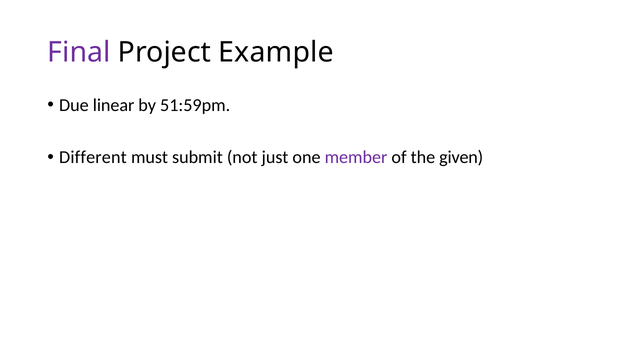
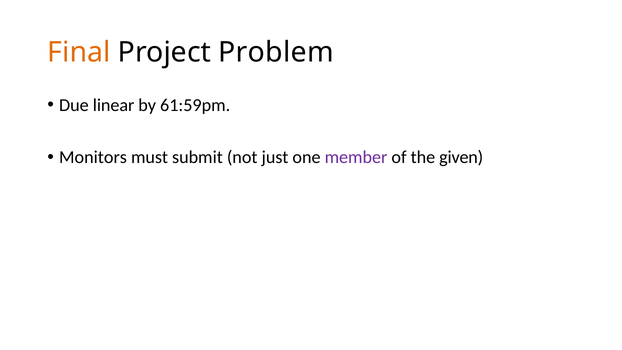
Final colour: purple -> orange
Example: Example -> Problem
51:59pm: 51:59pm -> 61:59pm
Different: Different -> Monitors
